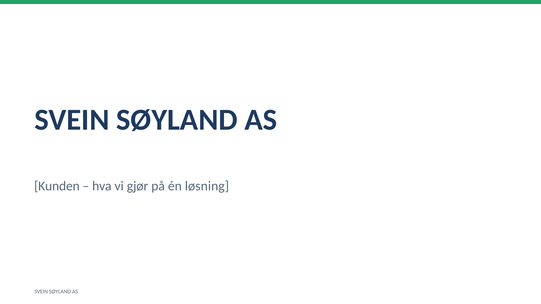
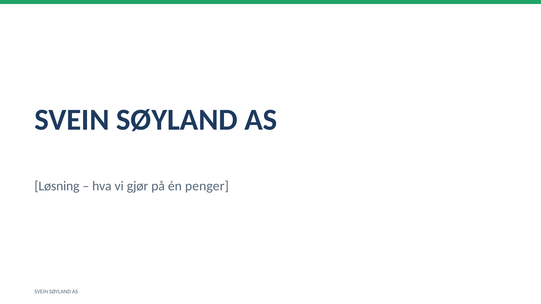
Kunden: Kunden -> Løsning
løsning: løsning -> penger
